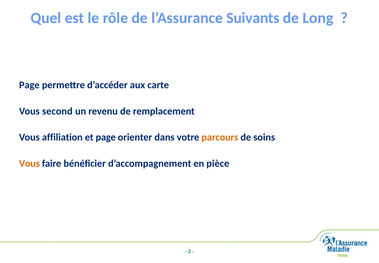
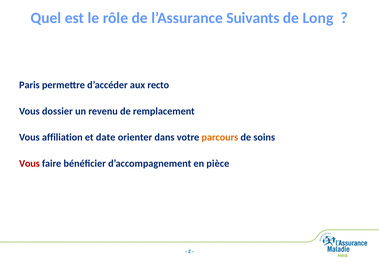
Page at (29, 85): Page -> Paris
carte: carte -> recto
second: second -> dossier
et page: page -> date
Vous at (29, 163) colour: orange -> red
